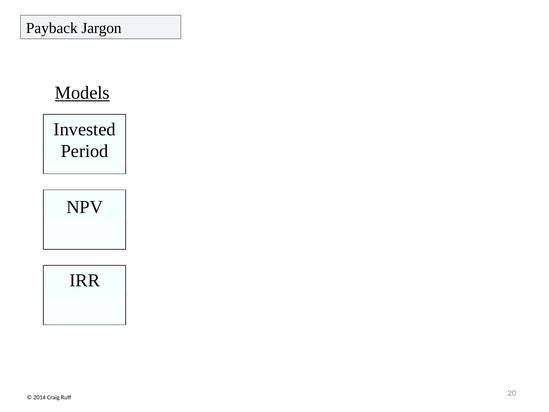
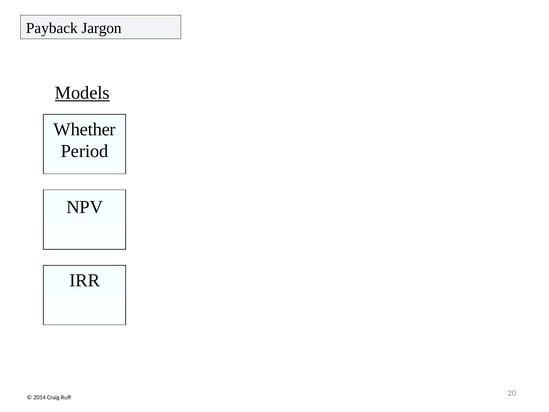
Invested: Invested -> Whether
